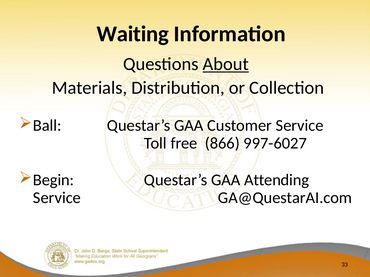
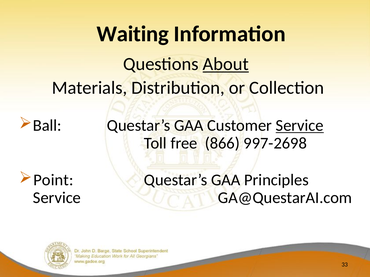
Service at (300, 126) underline: none -> present
997-6027: 997-6027 -> 997-2698
Begin: Begin -> Point
Attending: Attending -> Principles
